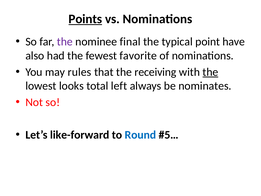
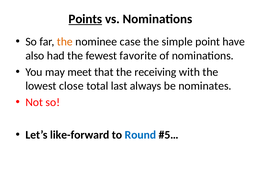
the at (65, 42) colour: purple -> orange
final: final -> case
typical: typical -> simple
rules: rules -> meet
the at (210, 72) underline: present -> none
looks: looks -> close
left: left -> last
